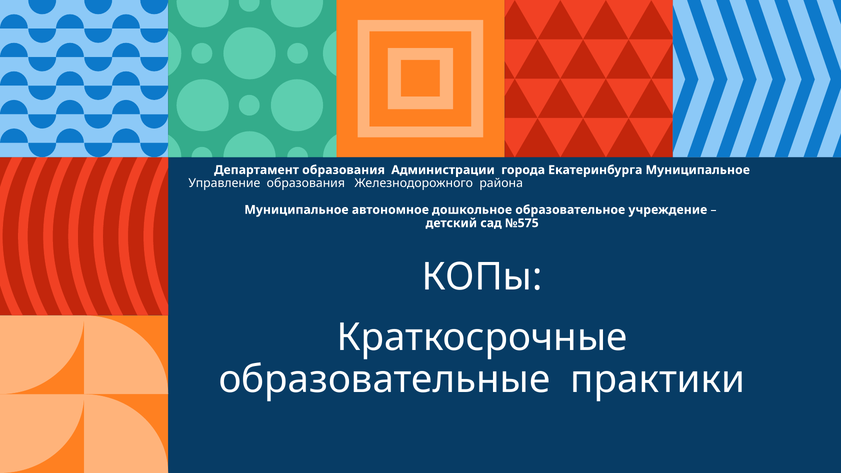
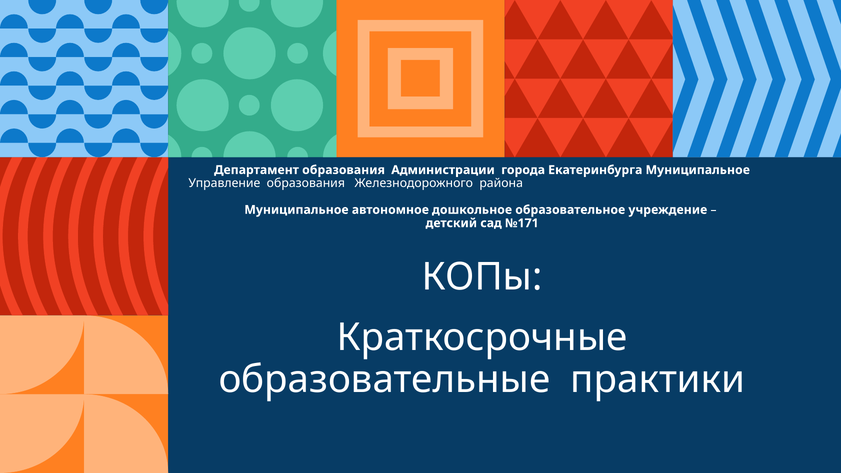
№575: №575 -> №171
